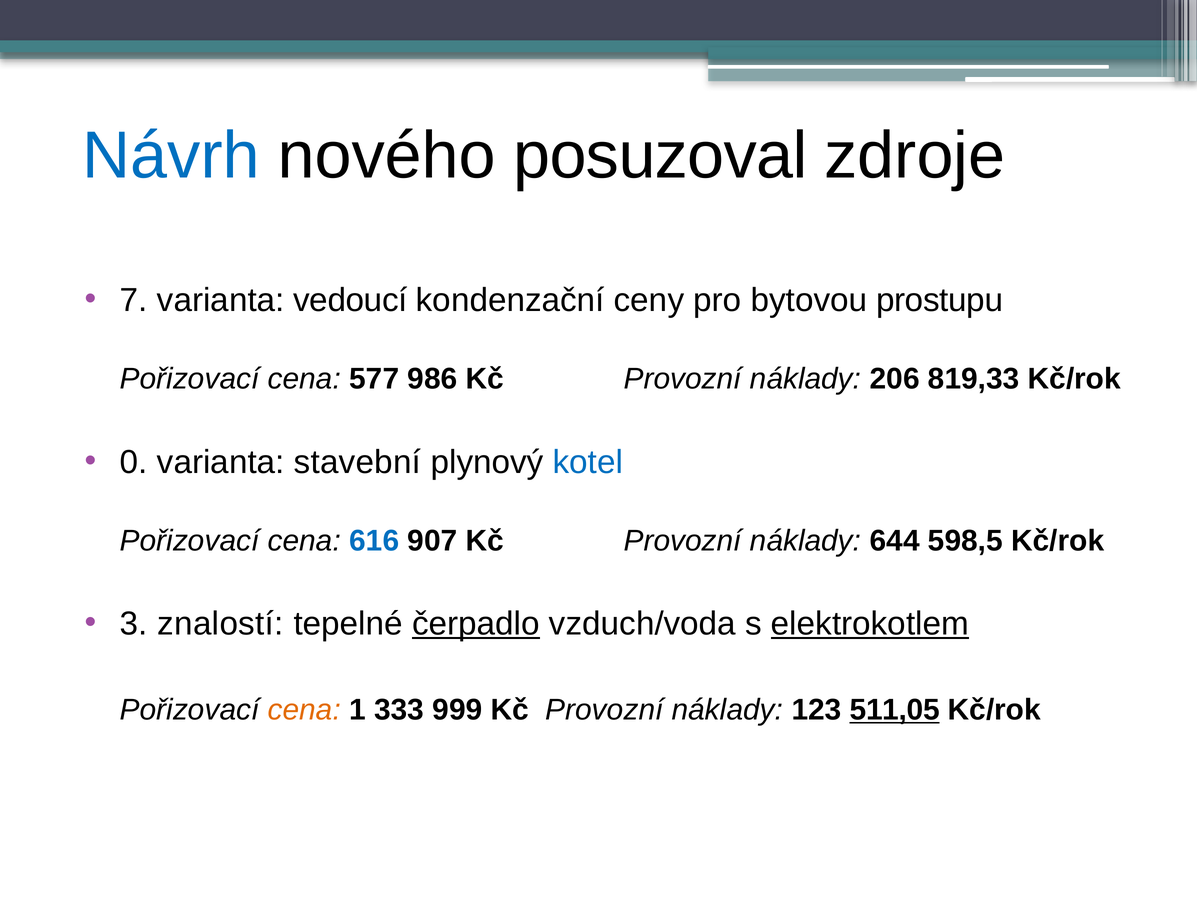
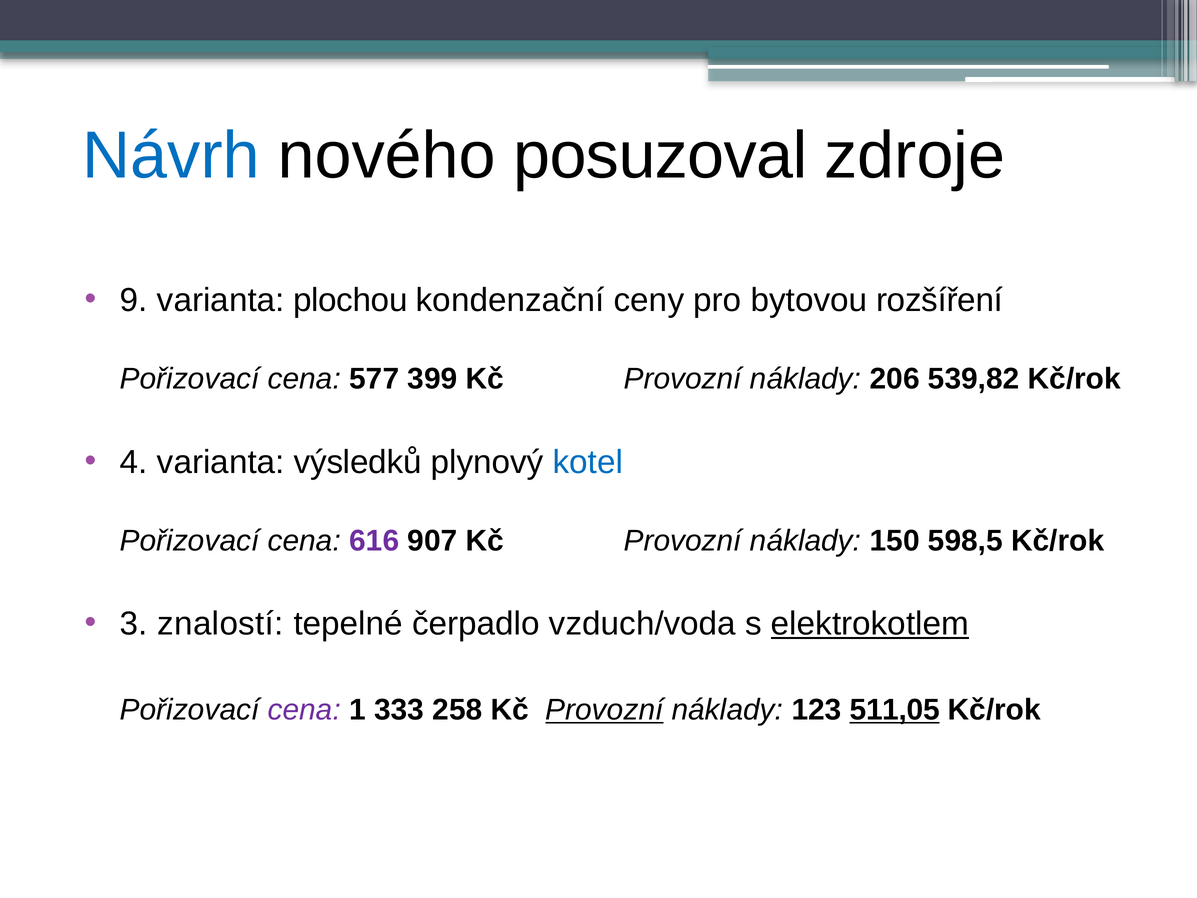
7: 7 -> 9
vedoucí: vedoucí -> plochou
prostupu: prostupu -> rozšíření
986: 986 -> 399
819,33: 819,33 -> 539,82
0: 0 -> 4
stavební: stavební -> výsledků
616 colour: blue -> purple
644: 644 -> 150
čerpadlo underline: present -> none
cena at (304, 710) colour: orange -> purple
999: 999 -> 258
Provozní at (604, 710) underline: none -> present
